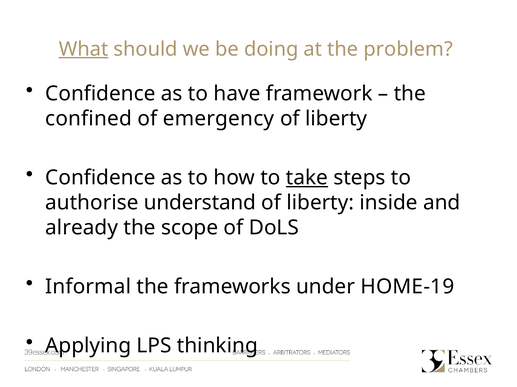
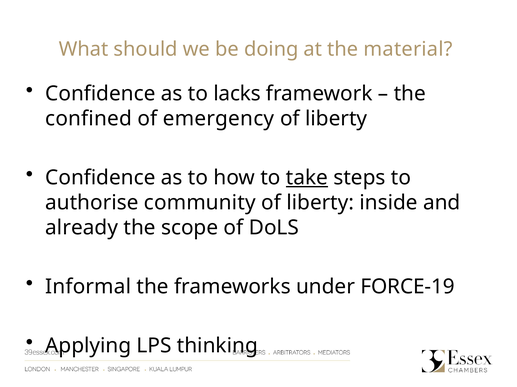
What underline: present -> none
problem: problem -> material
have: have -> lacks
understand: understand -> community
HOME-19: HOME-19 -> FORCE-19
